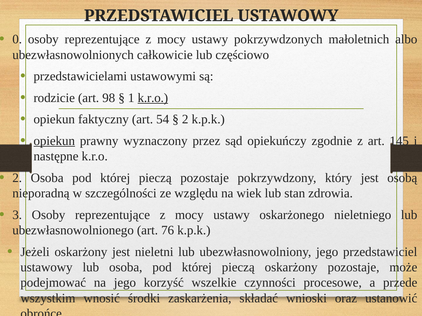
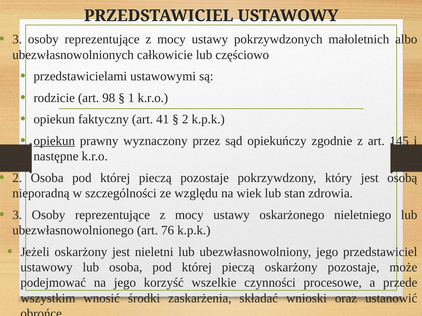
0 at (17, 39): 0 -> 3
k.r.o at (153, 98) underline: present -> none
54: 54 -> 41
